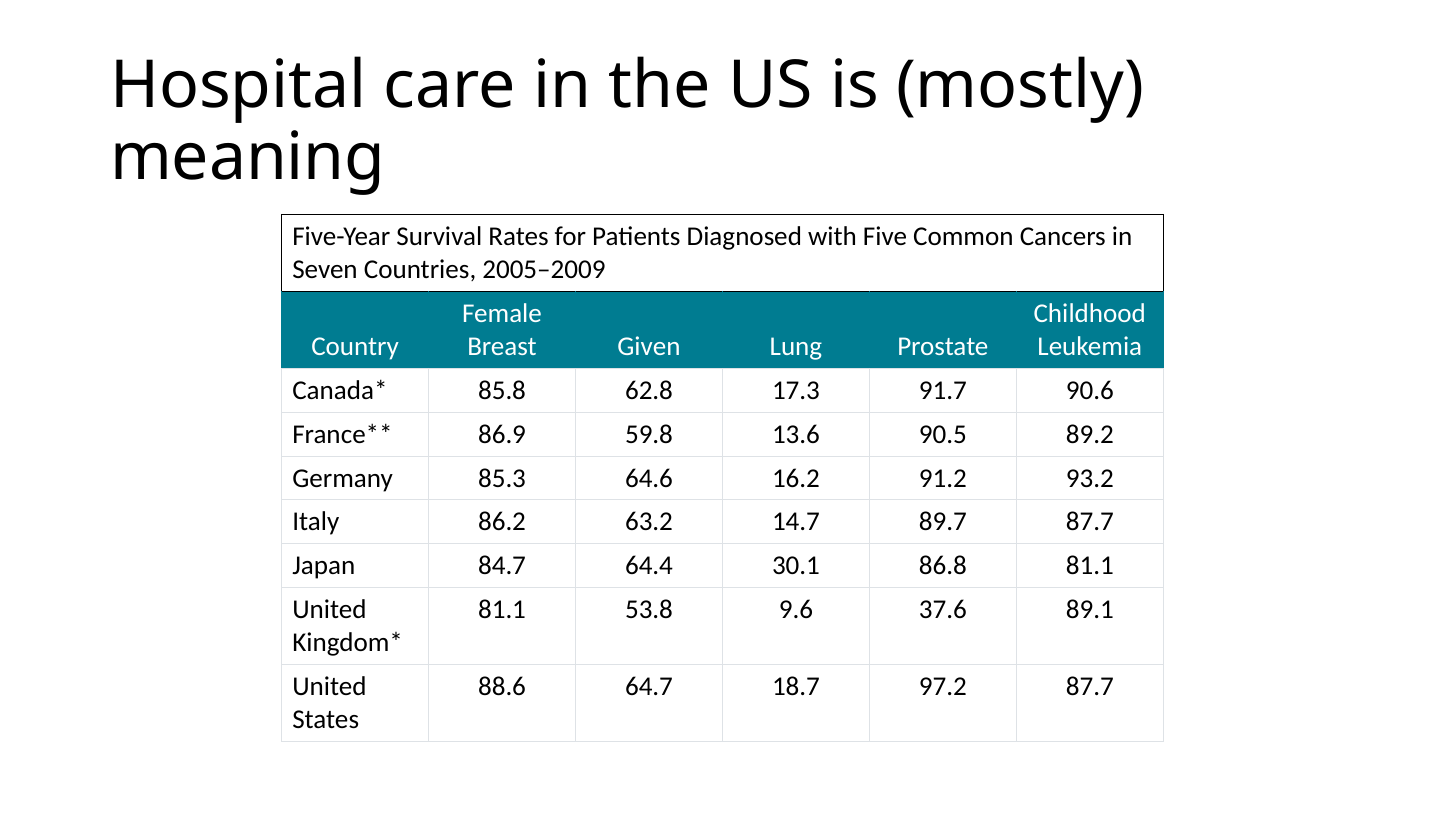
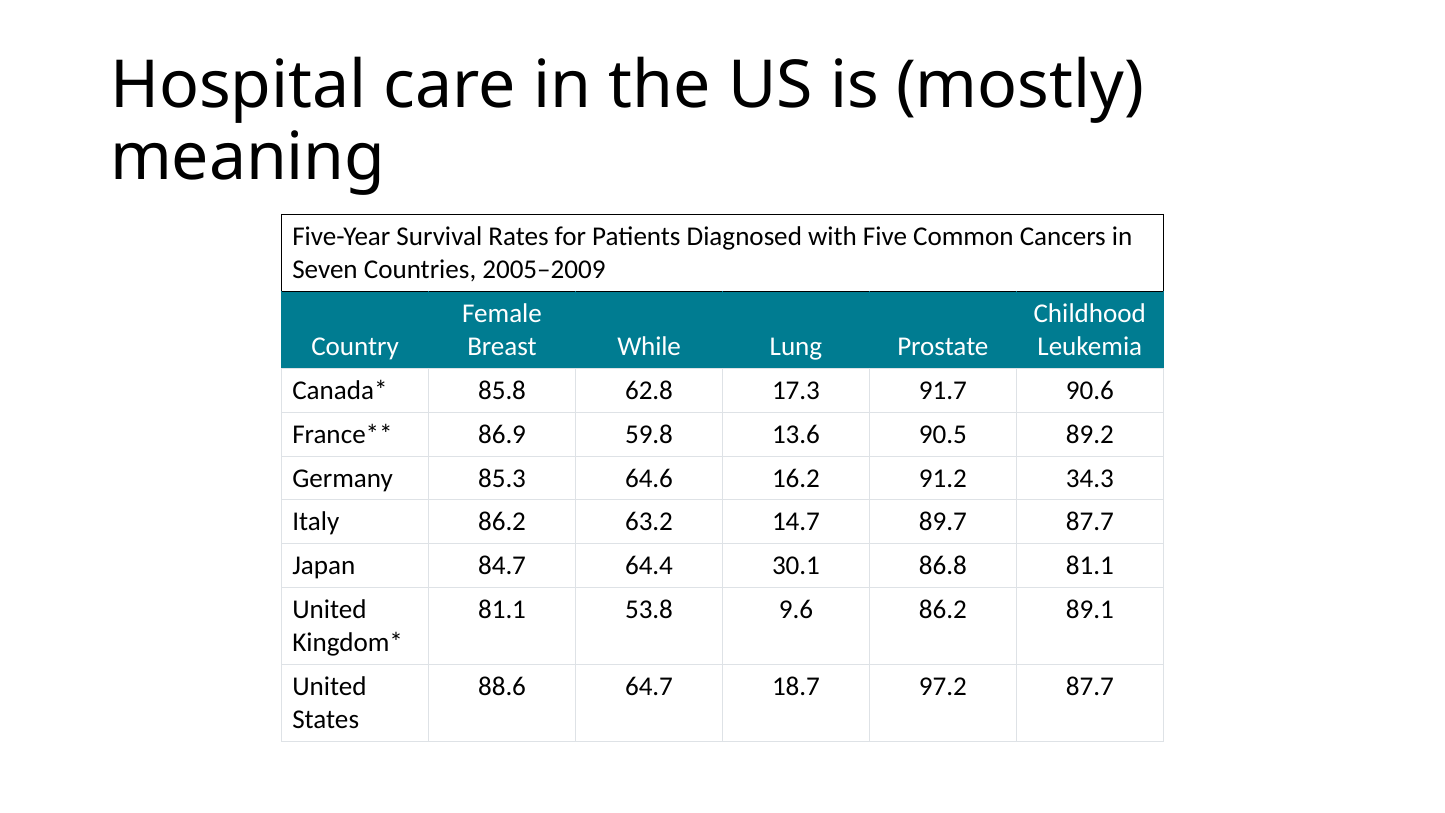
Given: Given -> While
93.2: 93.2 -> 34.3
9.6 37.6: 37.6 -> 86.2
